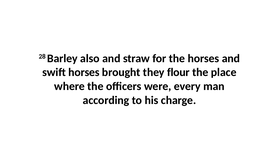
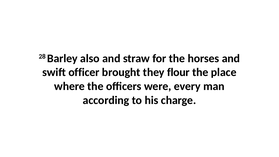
swift horses: horses -> officer
